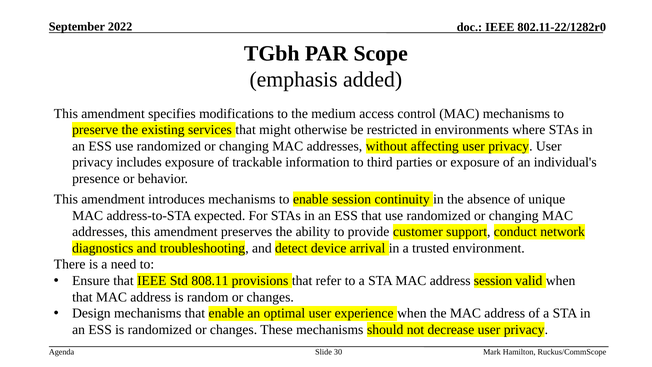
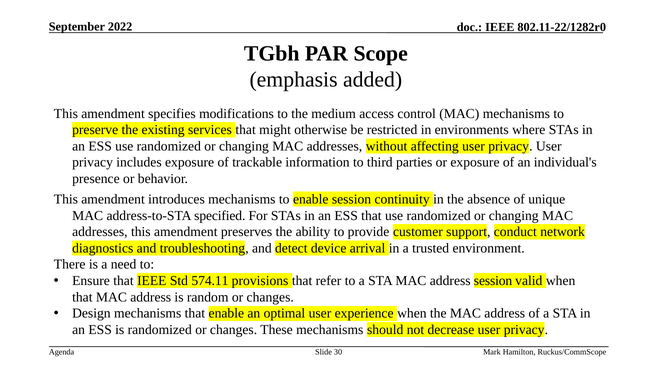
expected: expected -> specified
808.11: 808.11 -> 574.11
